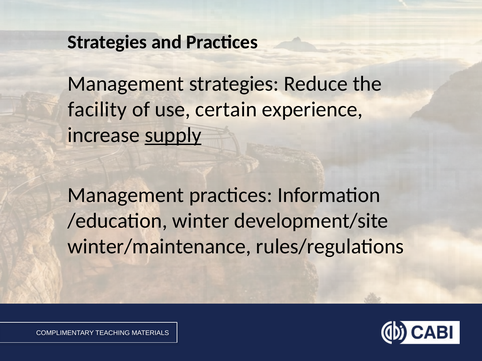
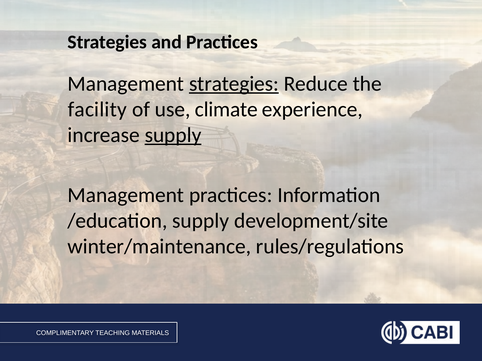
strategies at (234, 84) underline: none -> present
certain: certain -> climate
/education winter: winter -> supply
